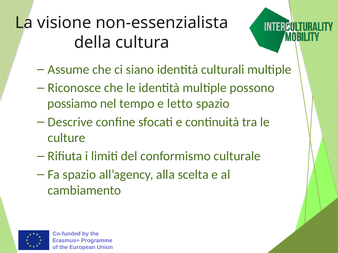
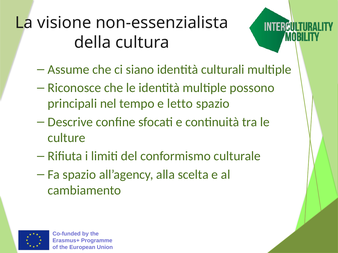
possiamo: possiamo -> principali
